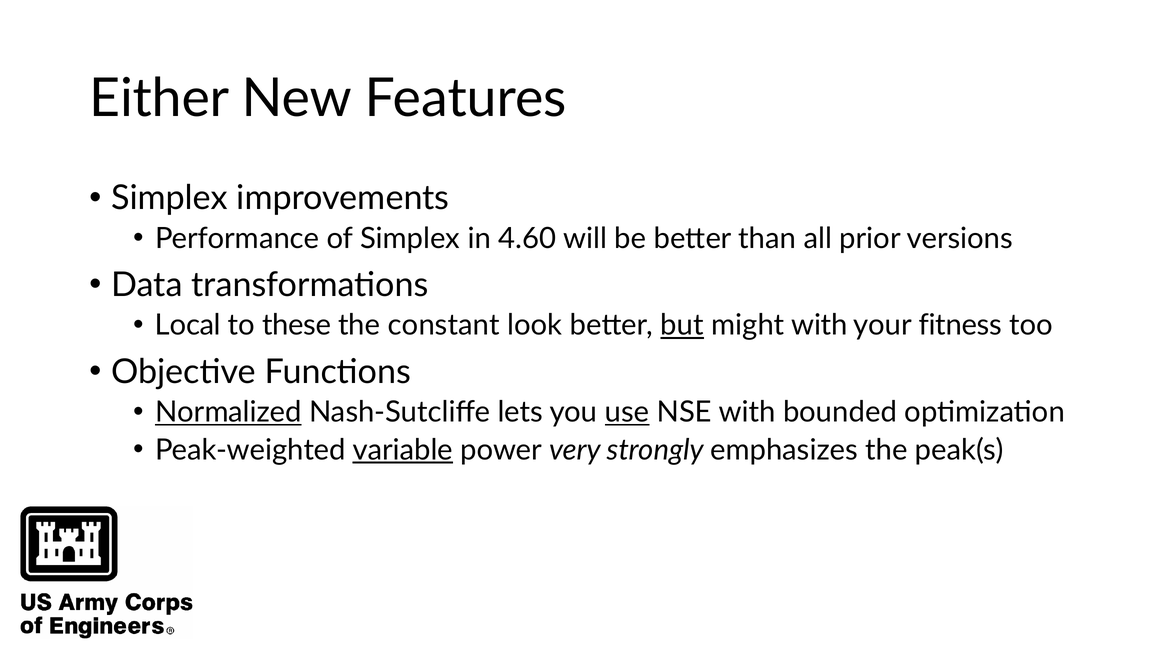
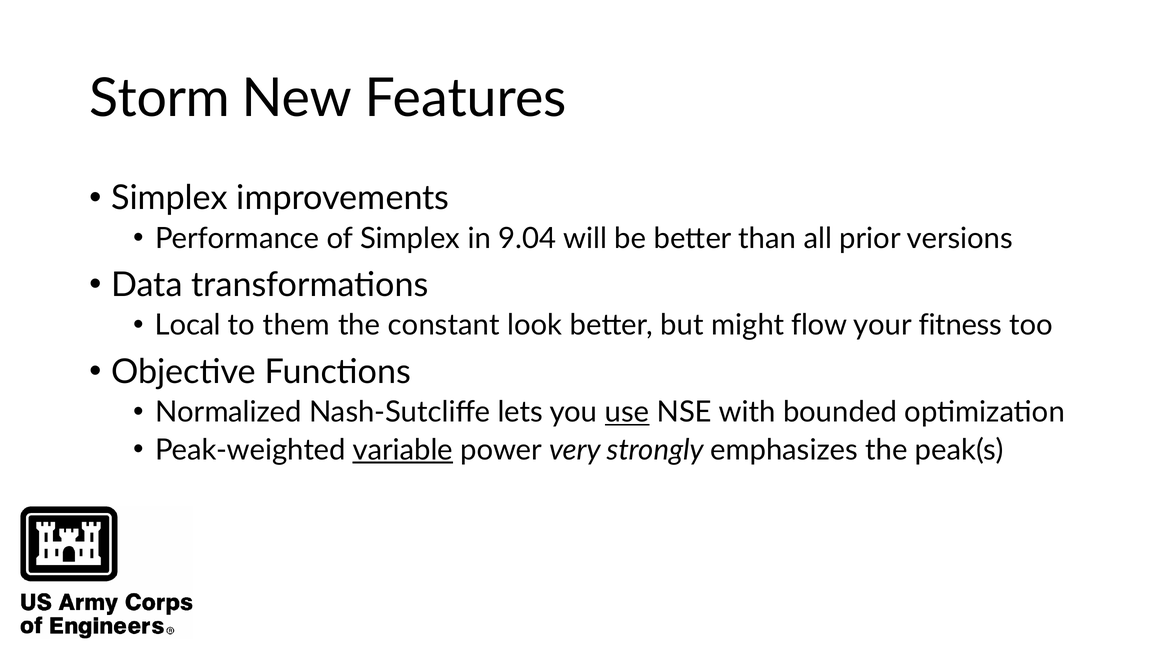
Either: Either -> Storm
4.60: 4.60 -> 9.04
these: these -> them
but underline: present -> none
might with: with -> flow
Normalized underline: present -> none
